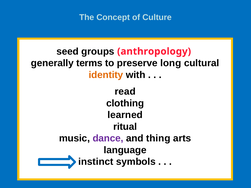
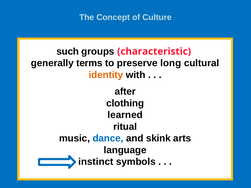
seed: seed -> such
anthropology: anthropology -> characteristic
read: read -> after
dance colour: purple -> blue
thing: thing -> skink
